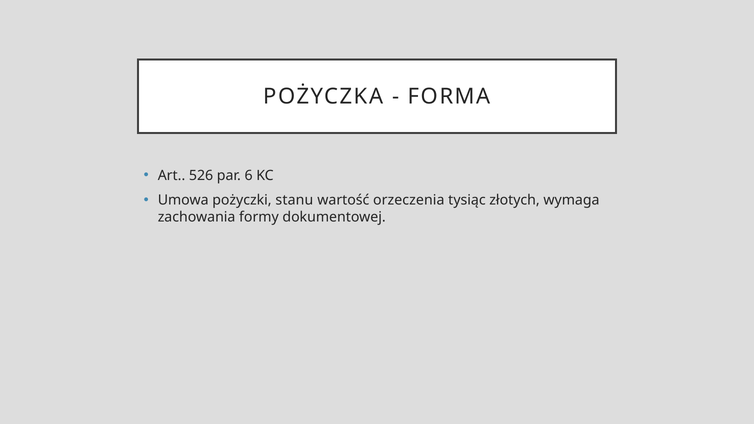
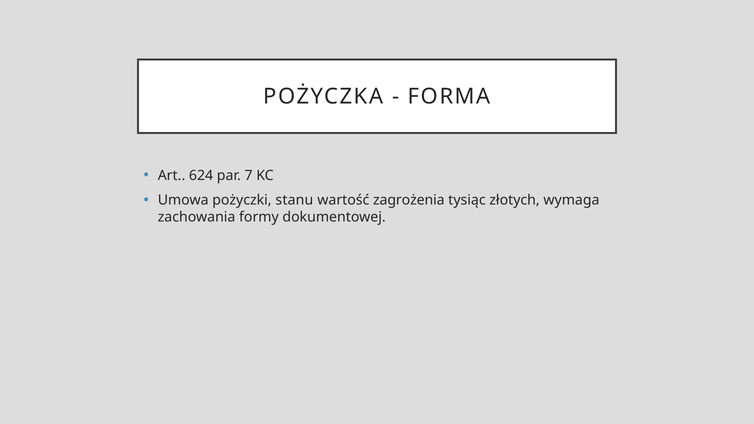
526: 526 -> 624
6: 6 -> 7
orzeczenia: orzeczenia -> zagrożenia
